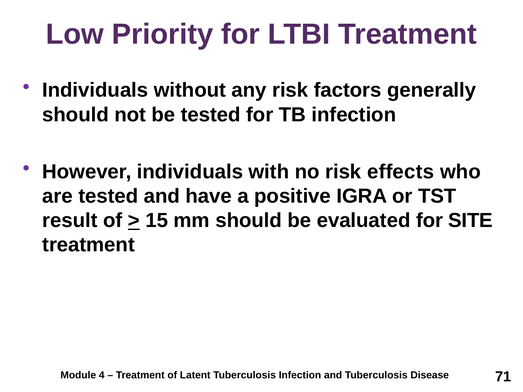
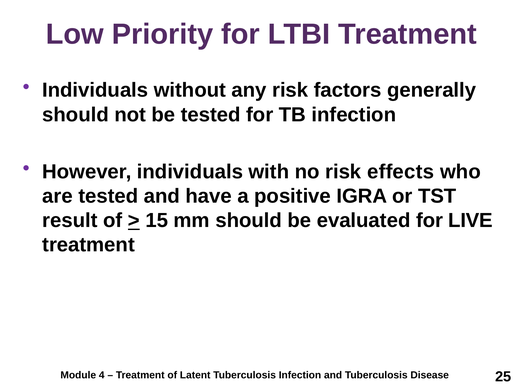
SITE: SITE -> LIVE
71: 71 -> 25
